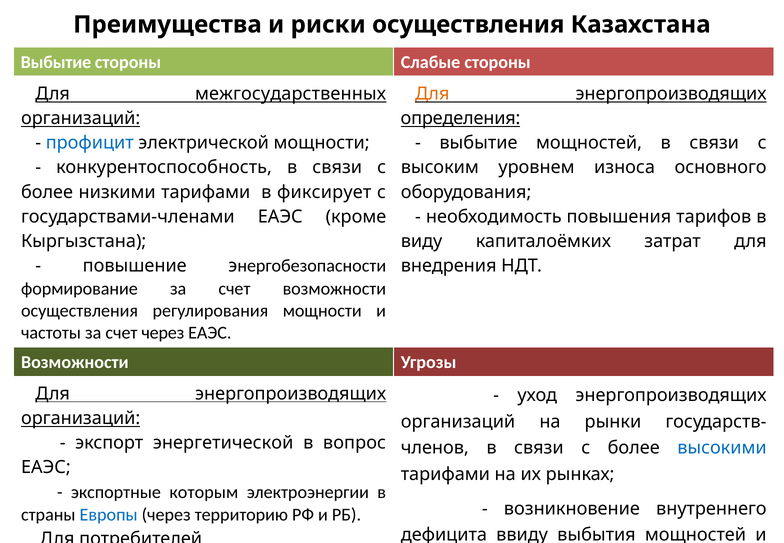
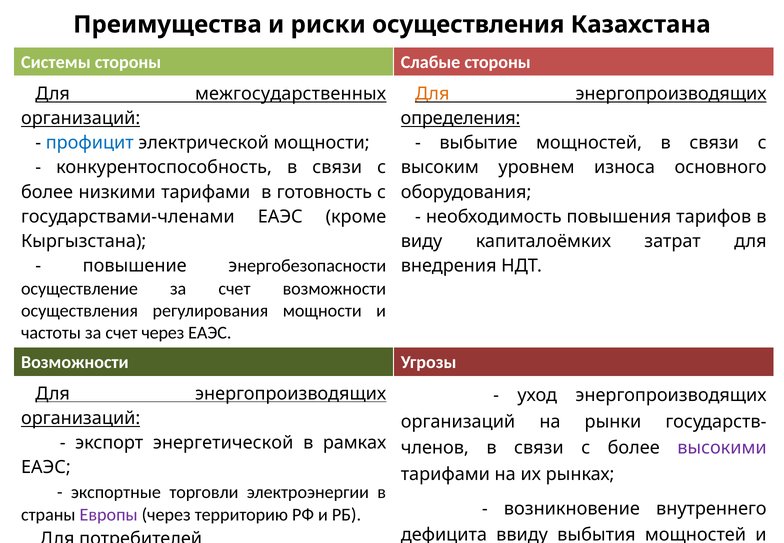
Выбытие at (56, 62): Выбытие -> Системы
фиксирует: фиксирует -> готовность
формирование: формирование -> осуществление
вопрос: вопрос -> рамках
высокими colour: blue -> purple
которым: которым -> торговли
Европы colour: blue -> purple
